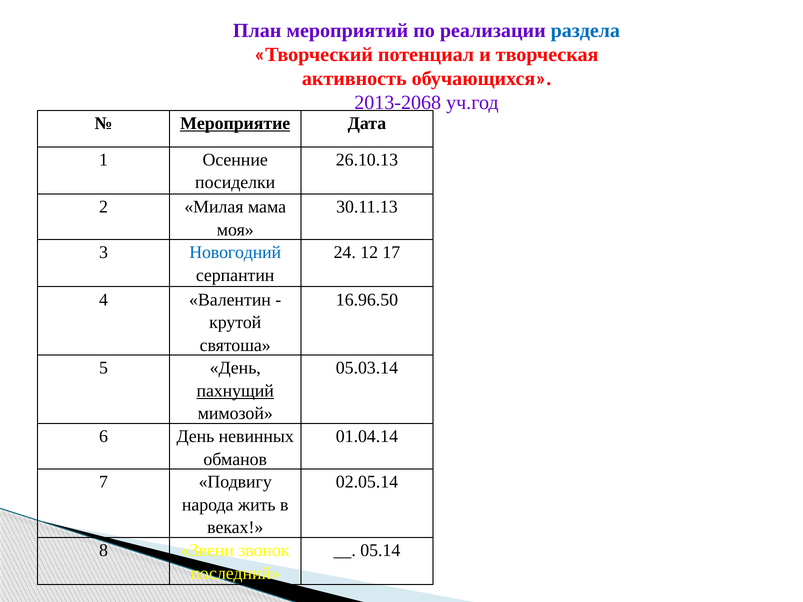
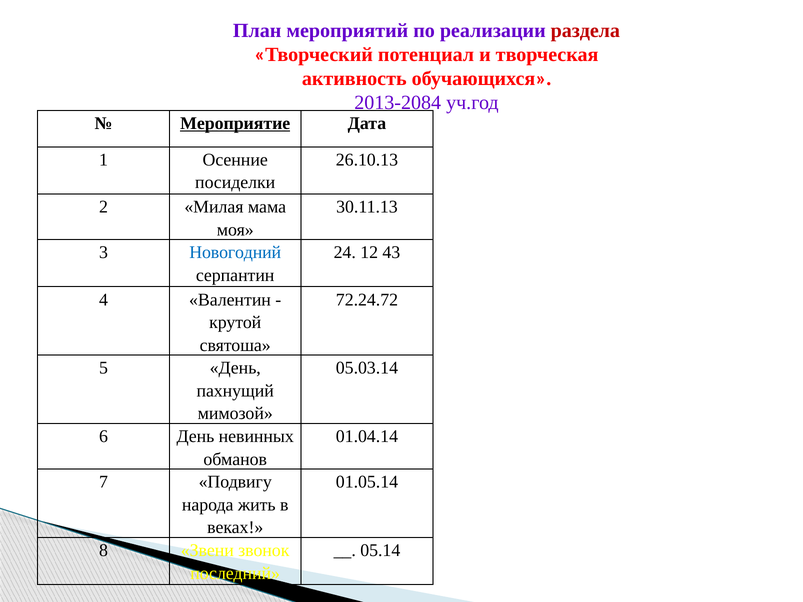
раздела colour: blue -> red
2013-2068: 2013-2068 -> 2013-2084
17: 17 -> 43
16.96.50: 16.96.50 -> 72.24.72
пахнущий underline: present -> none
02.05.14: 02.05.14 -> 01.05.14
